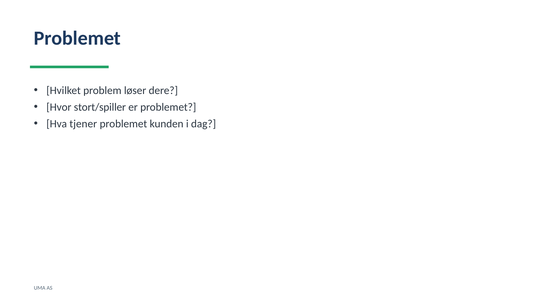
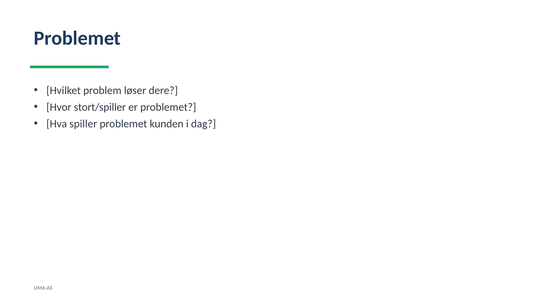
tjener: tjener -> spiller
